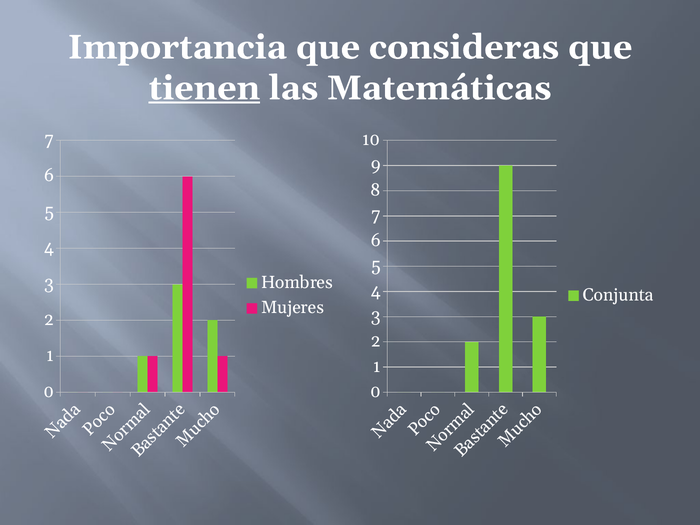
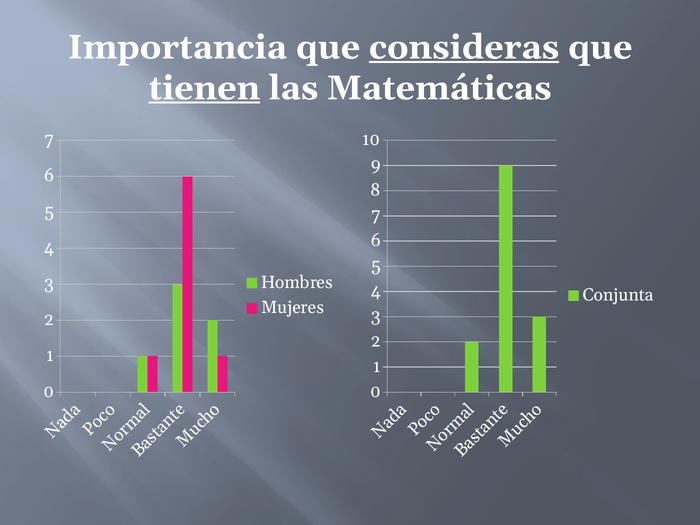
consideras underline: none -> present
